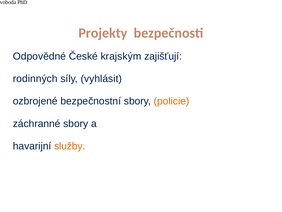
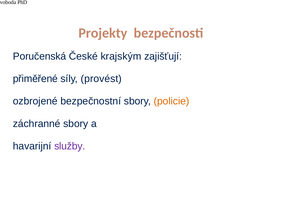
Odpovědné: Odpovědné -> Poručenská
rodinných: rodinných -> přiměřené
vyhlásit: vyhlásit -> provést
služby colour: orange -> purple
